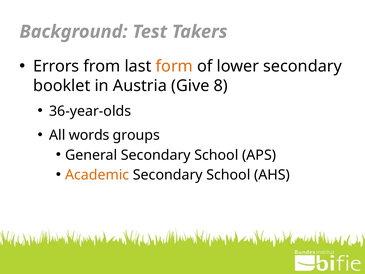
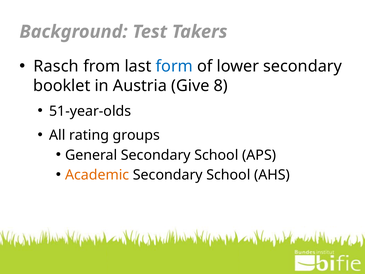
Errors: Errors -> Rasch
form colour: orange -> blue
36-year-olds: 36-year-olds -> 51-year-olds
words: words -> rating
